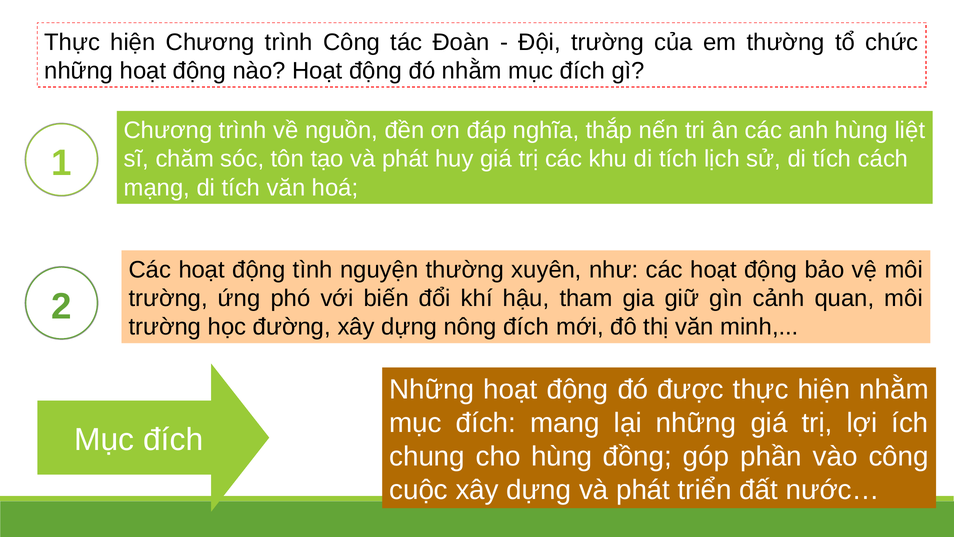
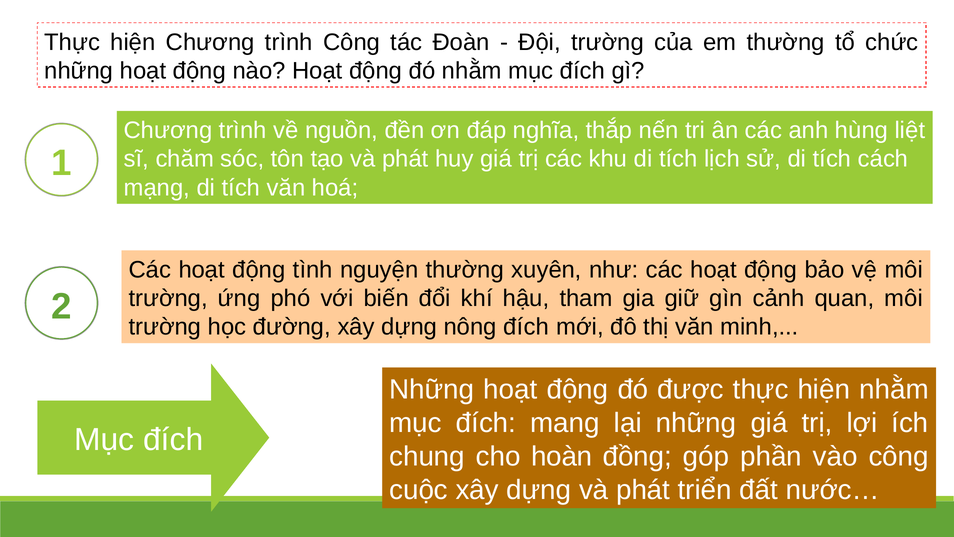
cho hùng: hùng -> hoàn
